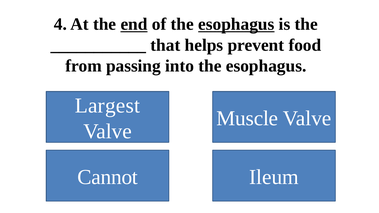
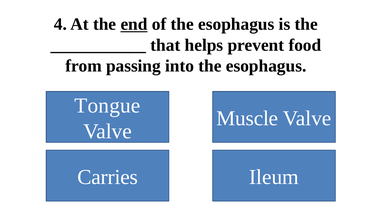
esophagus at (236, 24) underline: present -> none
Largest: Largest -> Tongue
Cannot: Cannot -> Carries
